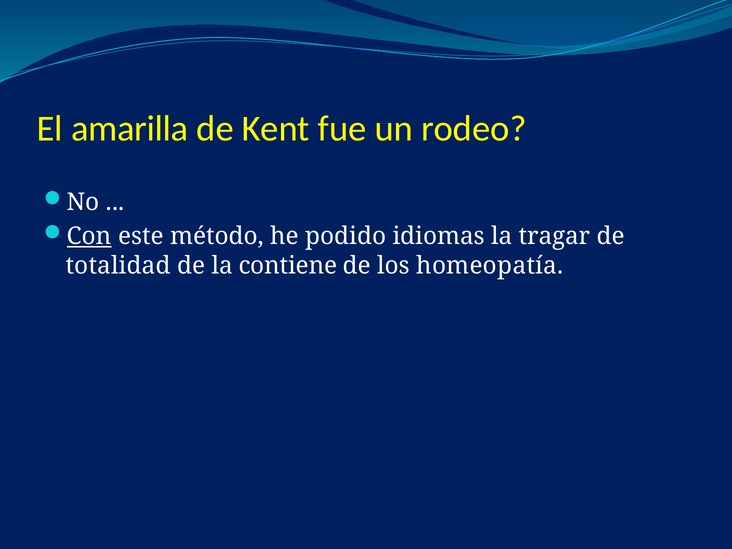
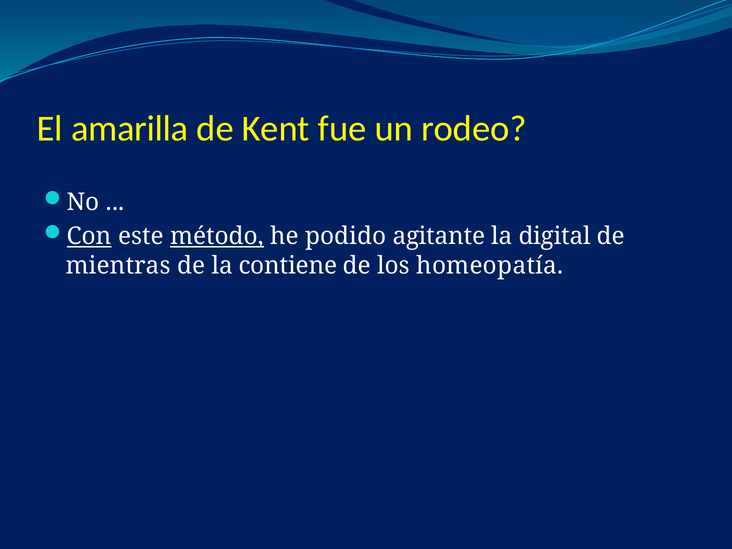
método underline: none -> present
idiomas: idiomas -> agitante
tragar: tragar -> digital
totalidad: totalidad -> mientras
